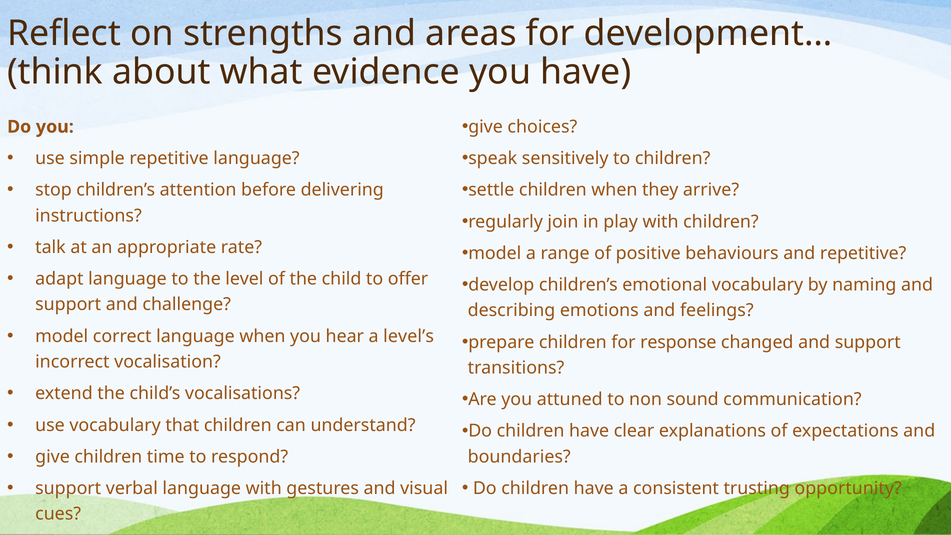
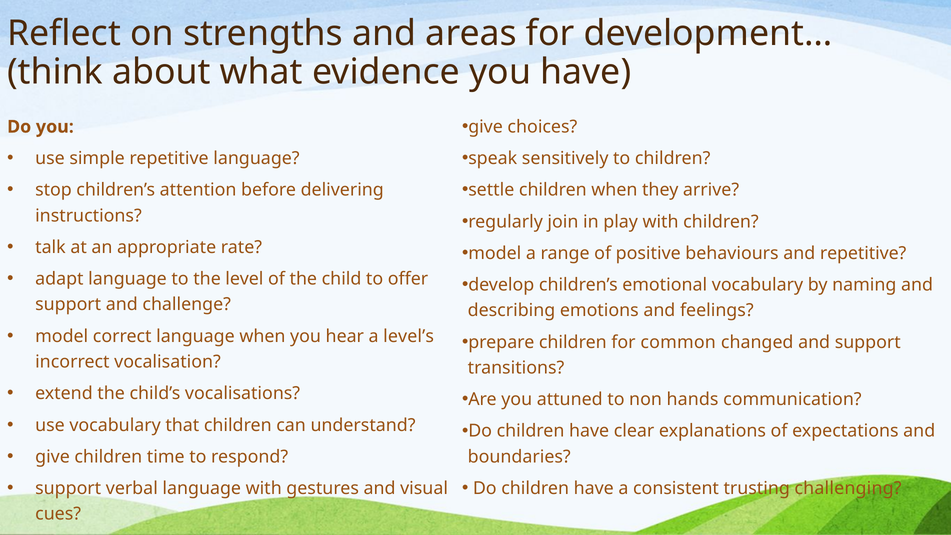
response: response -> common
sound: sound -> hands
opportunity: opportunity -> challenging
